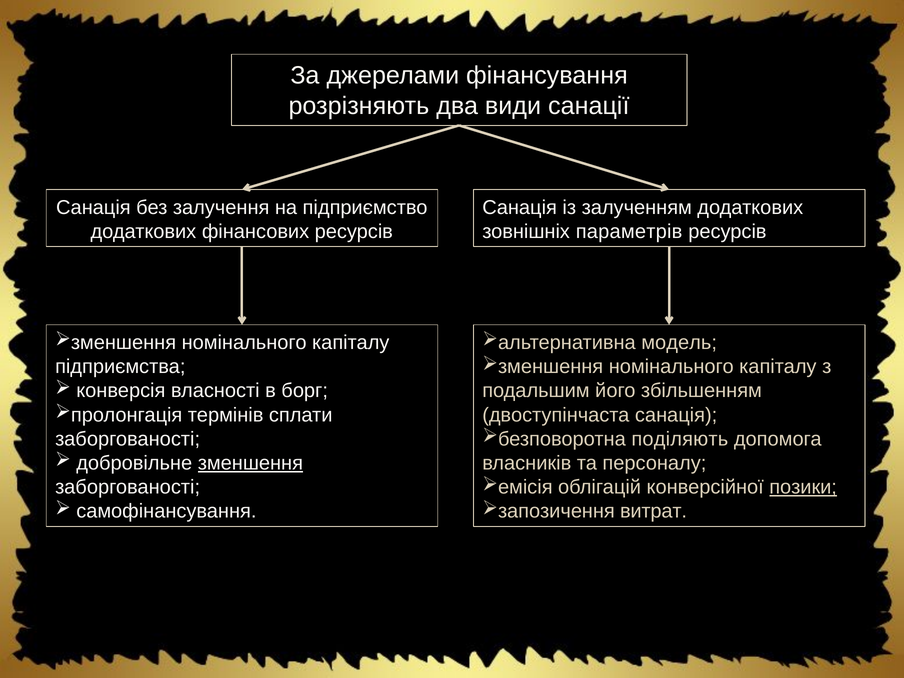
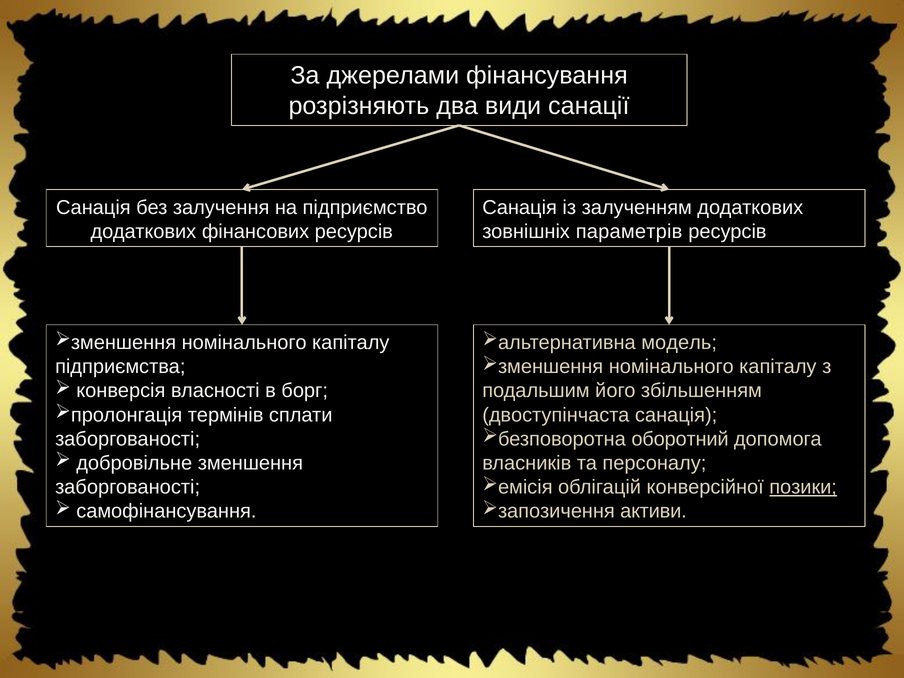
поділяють: поділяють -> оборотний
зменшення underline: present -> none
витрат: витрат -> активи
